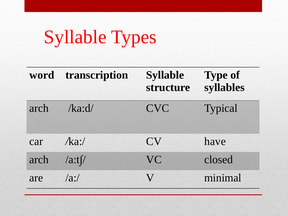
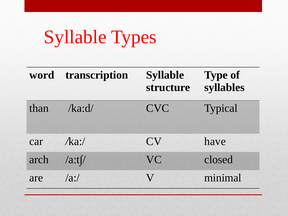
arch at (39, 108): arch -> than
